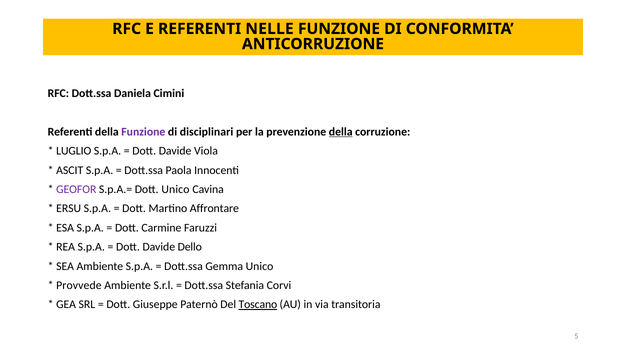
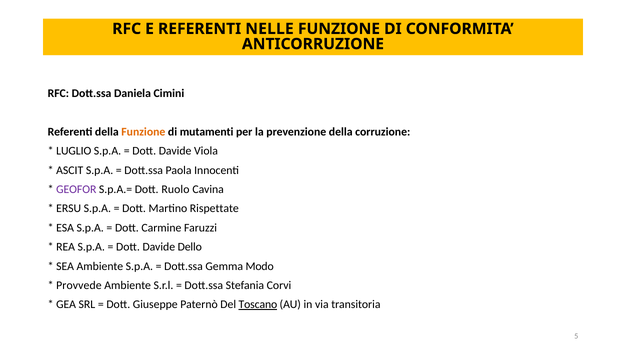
Funzione at (143, 132) colour: purple -> orange
disciplinari: disciplinari -> mutamenti
della at (341, 132) underline: present -> none
Dott Unico: Unico -> Ruolo
Affrontare: Affrontare -> Rispettate
Gemma Unico: Unico -> Modo
